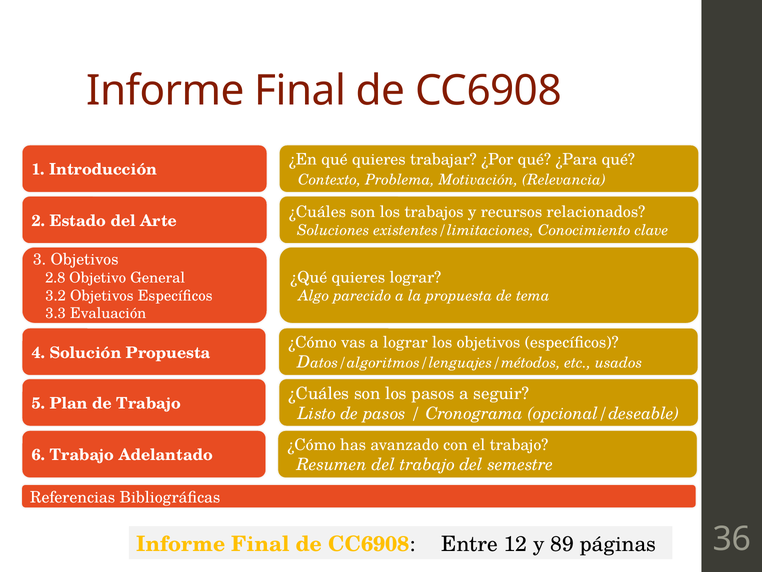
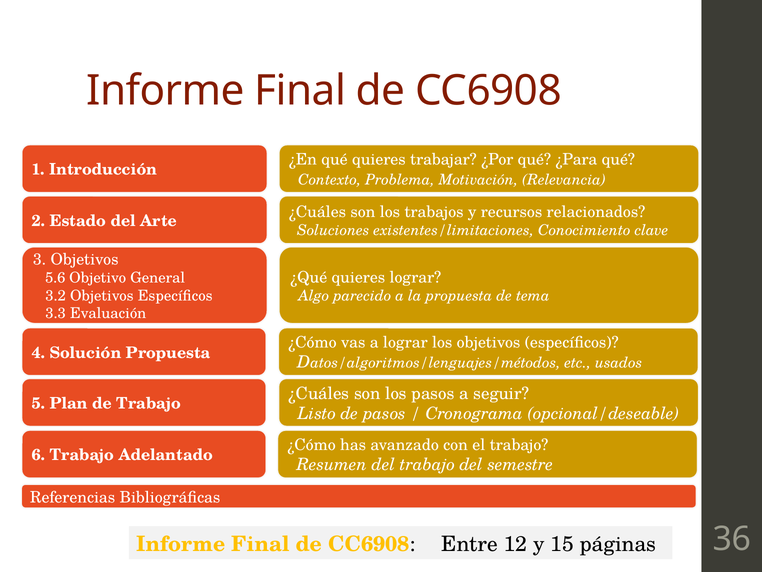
2.8: 2.8 -> 5.6
89: 89 -> 15
